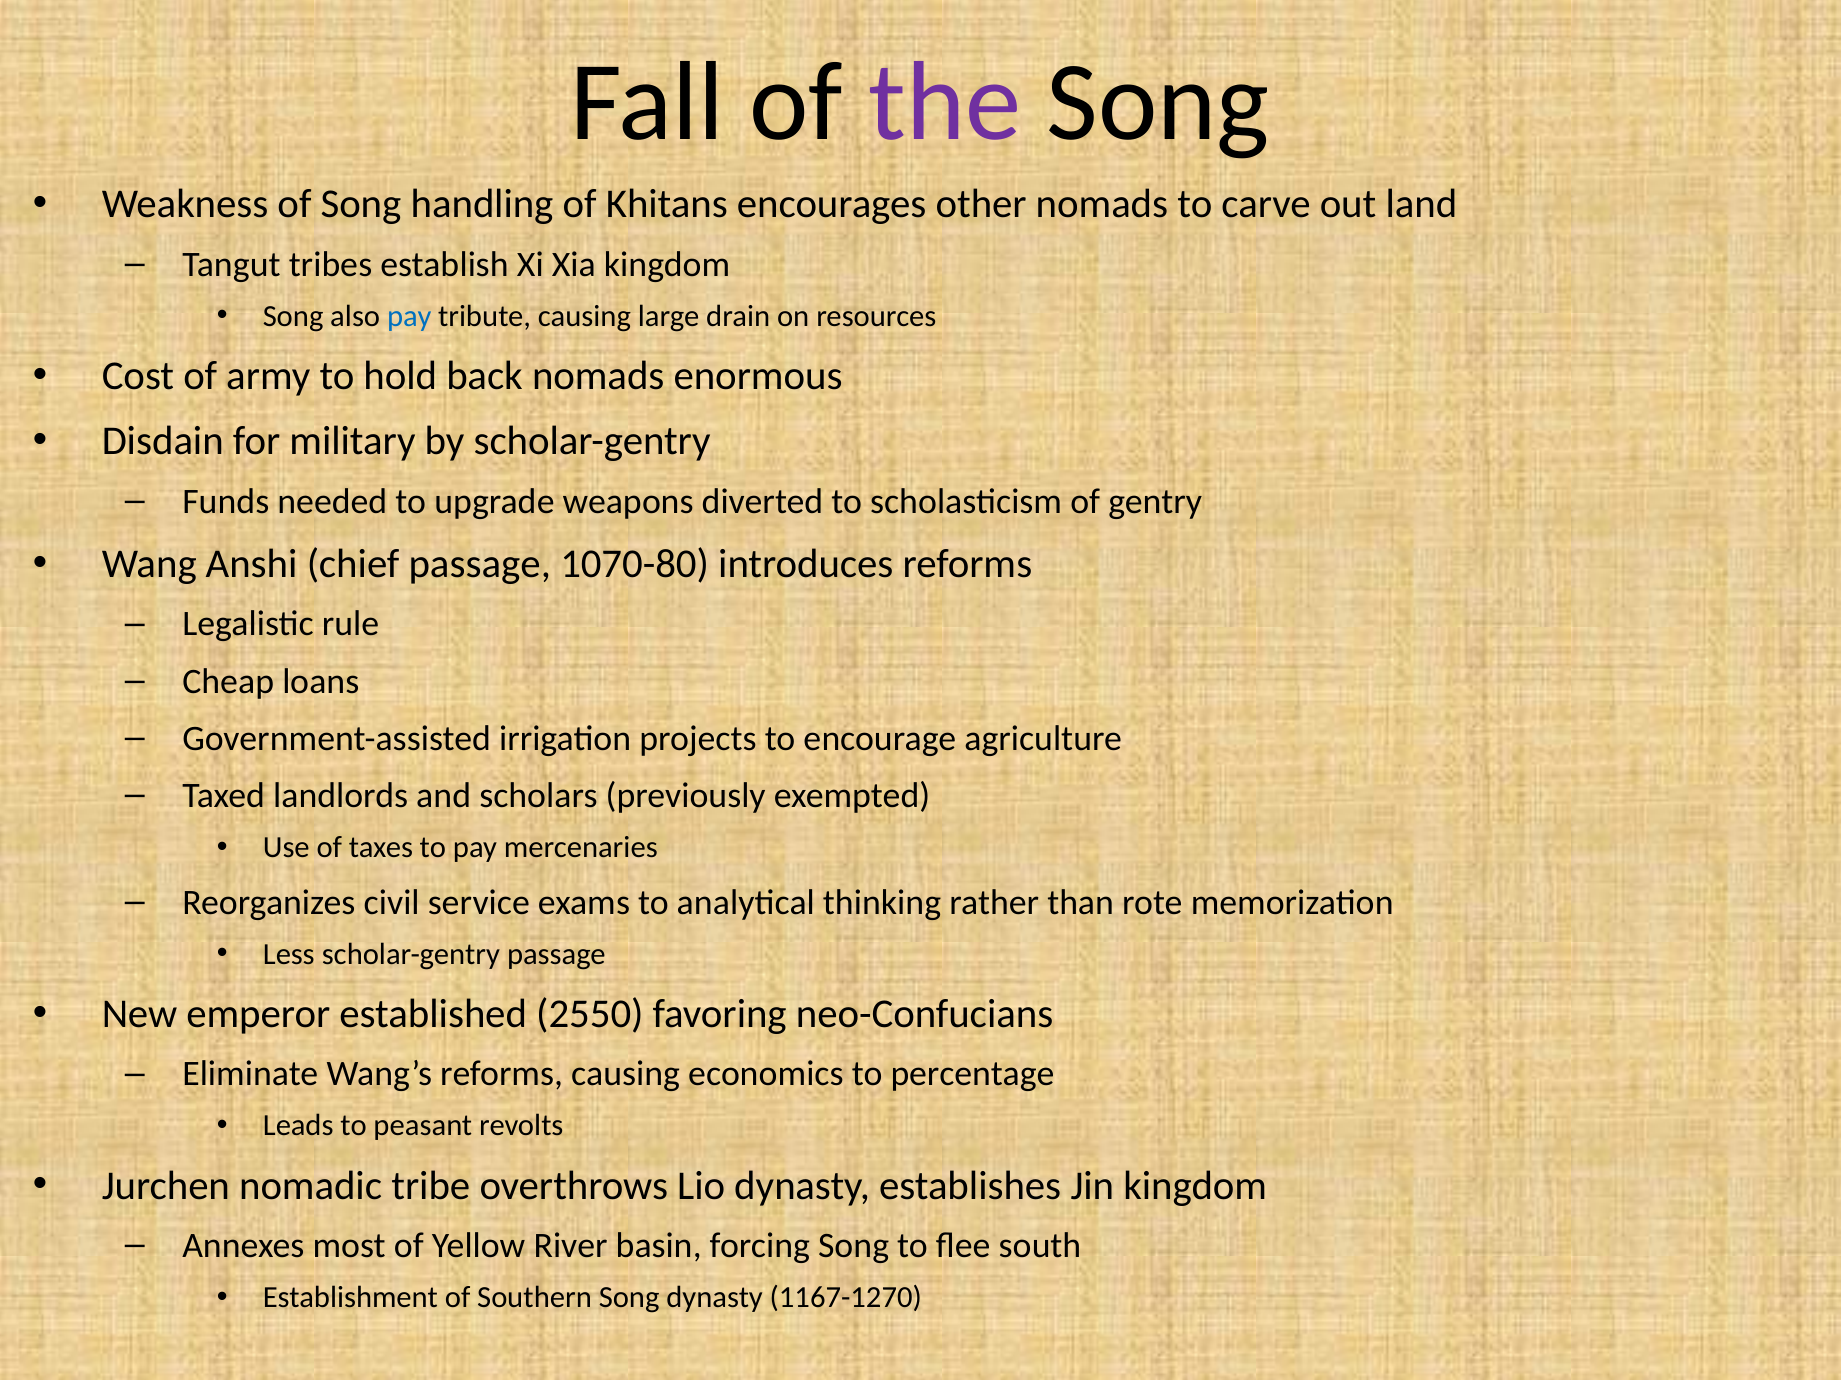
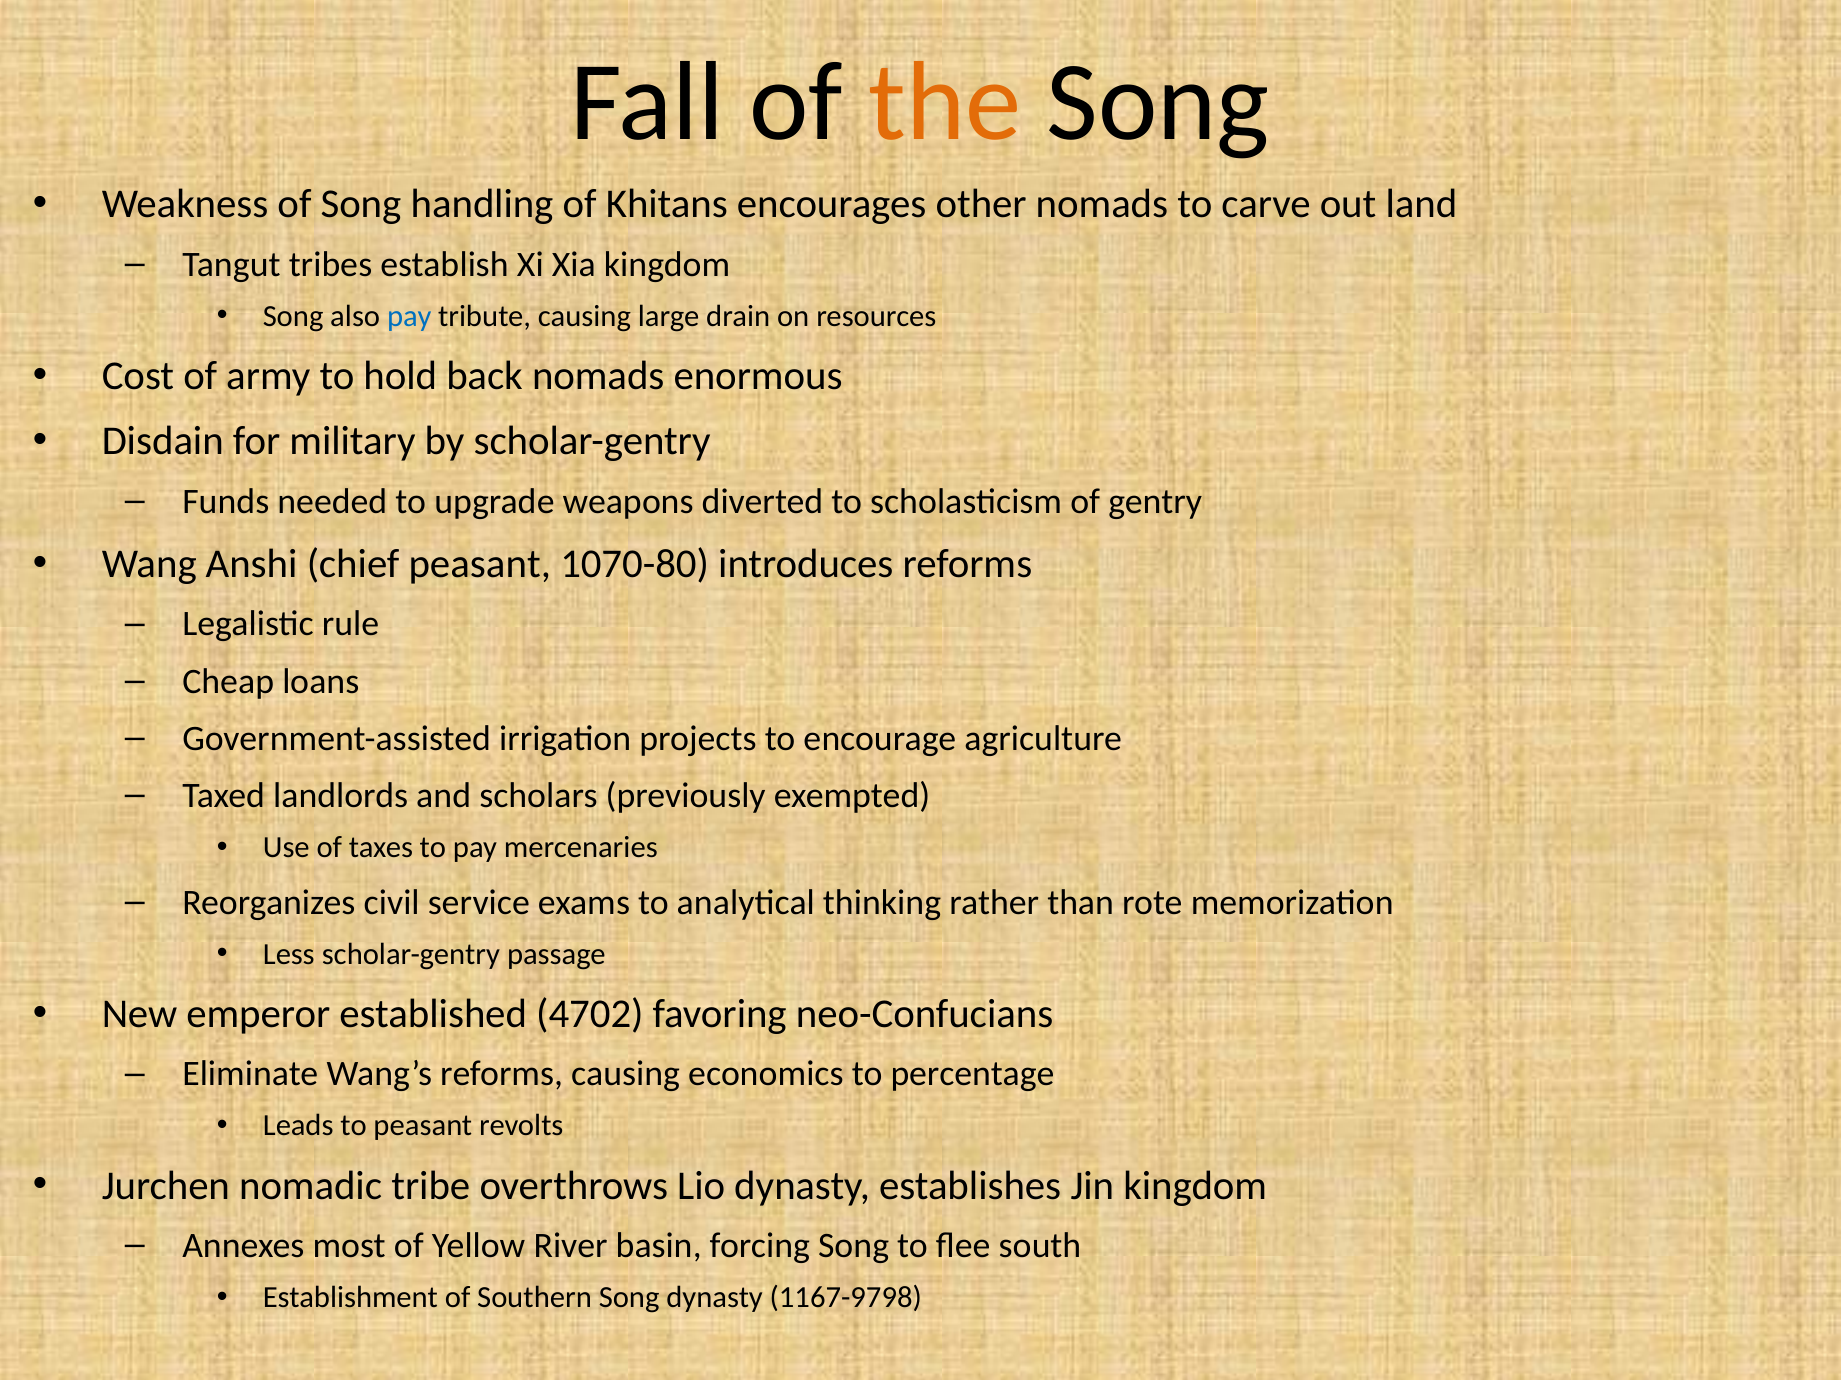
the colour: purple -> orange
chief passage: passage -> peasant
2550: 2550 -> 4702
1167-1270: 1167-1270 -> 1167-9798
